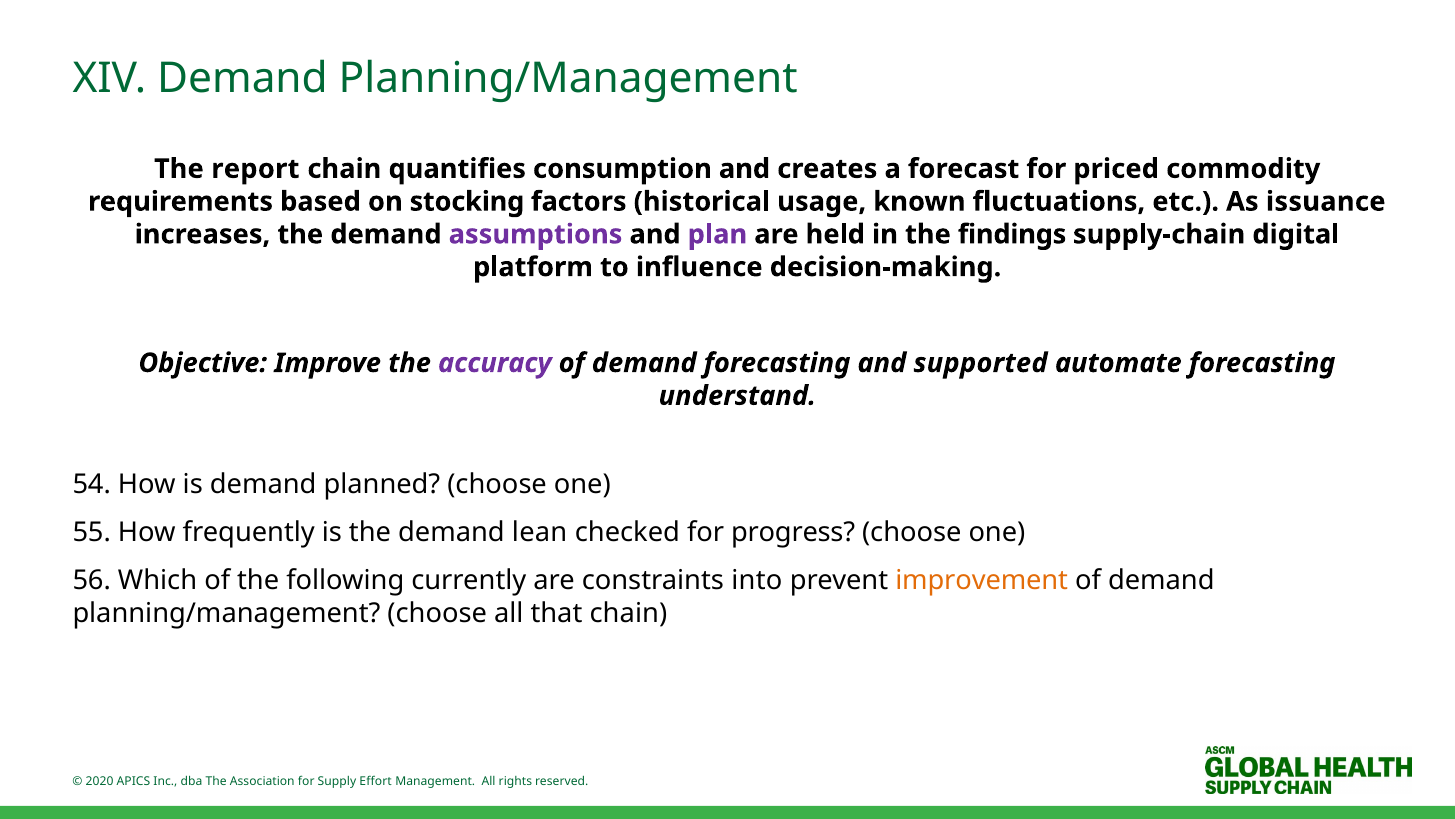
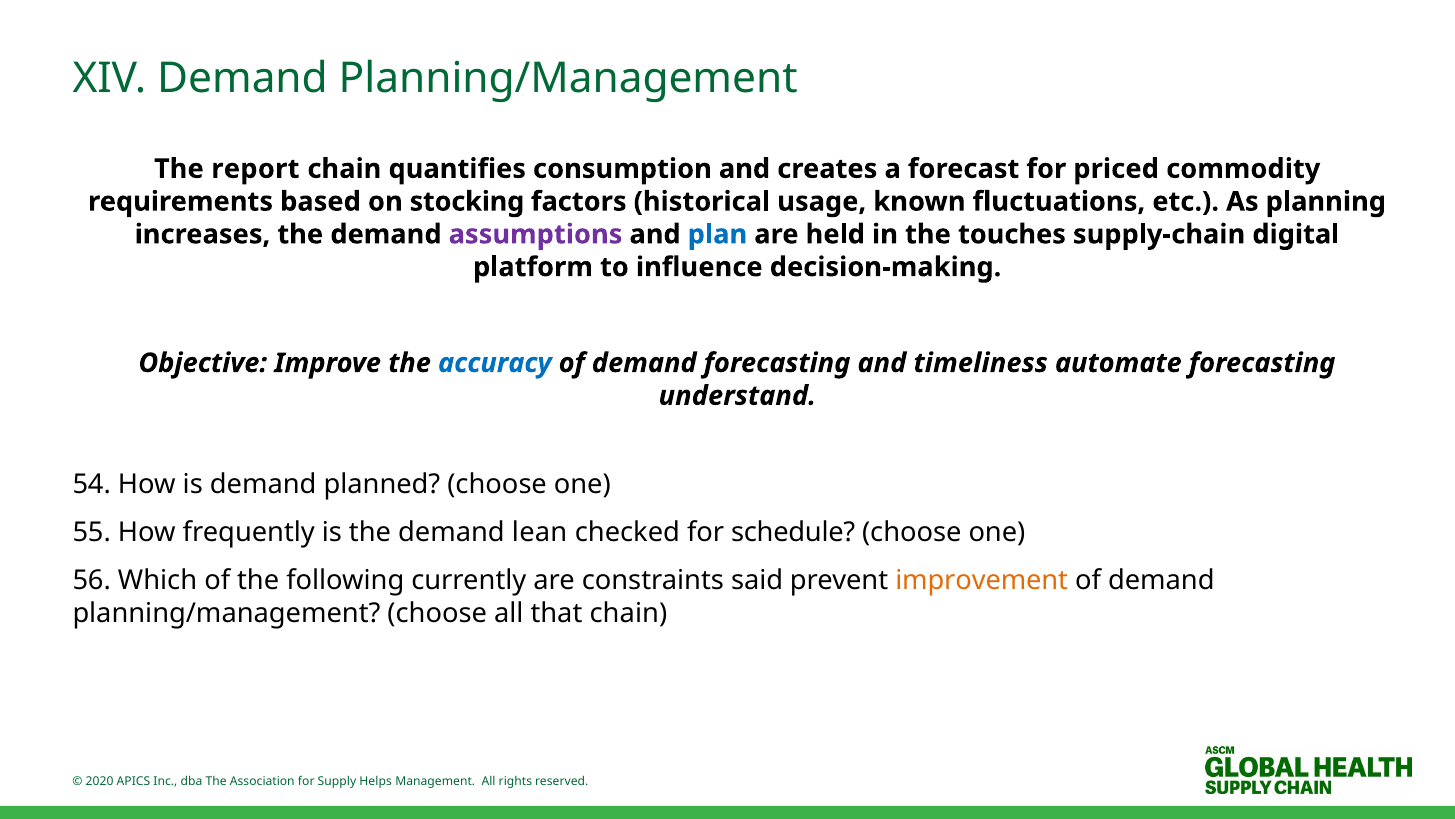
issuance: issuance -> planning
plan colour: purple -> blue
findings: findings -> touches
accuracy colour: purple -> blue
supported: supported -> timeliness
progress: progress -> schedule
into: into -> said
Effort: Effort -> Helps
